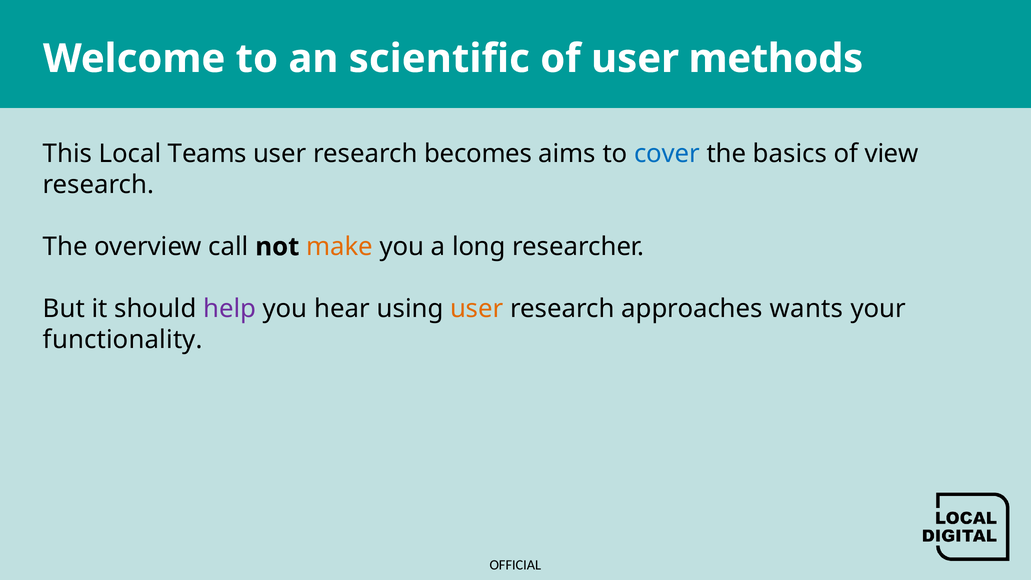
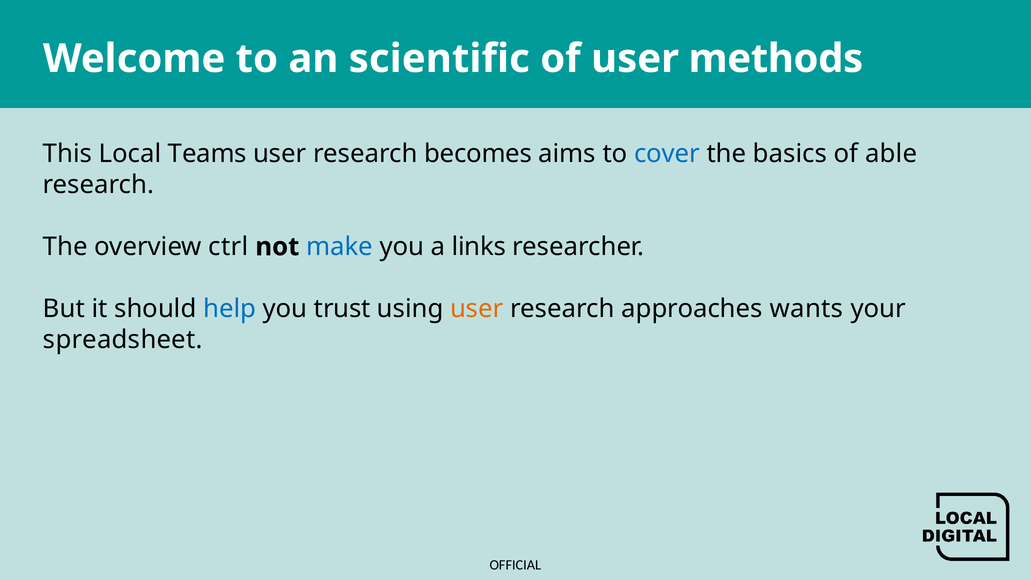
view: view -> able
call: call -> ctrl
make colour: orange -> blue
long: long -> links
help colour: purple -> blue
hear: hear -> trust
functionality: functionality -> spreadsheet
